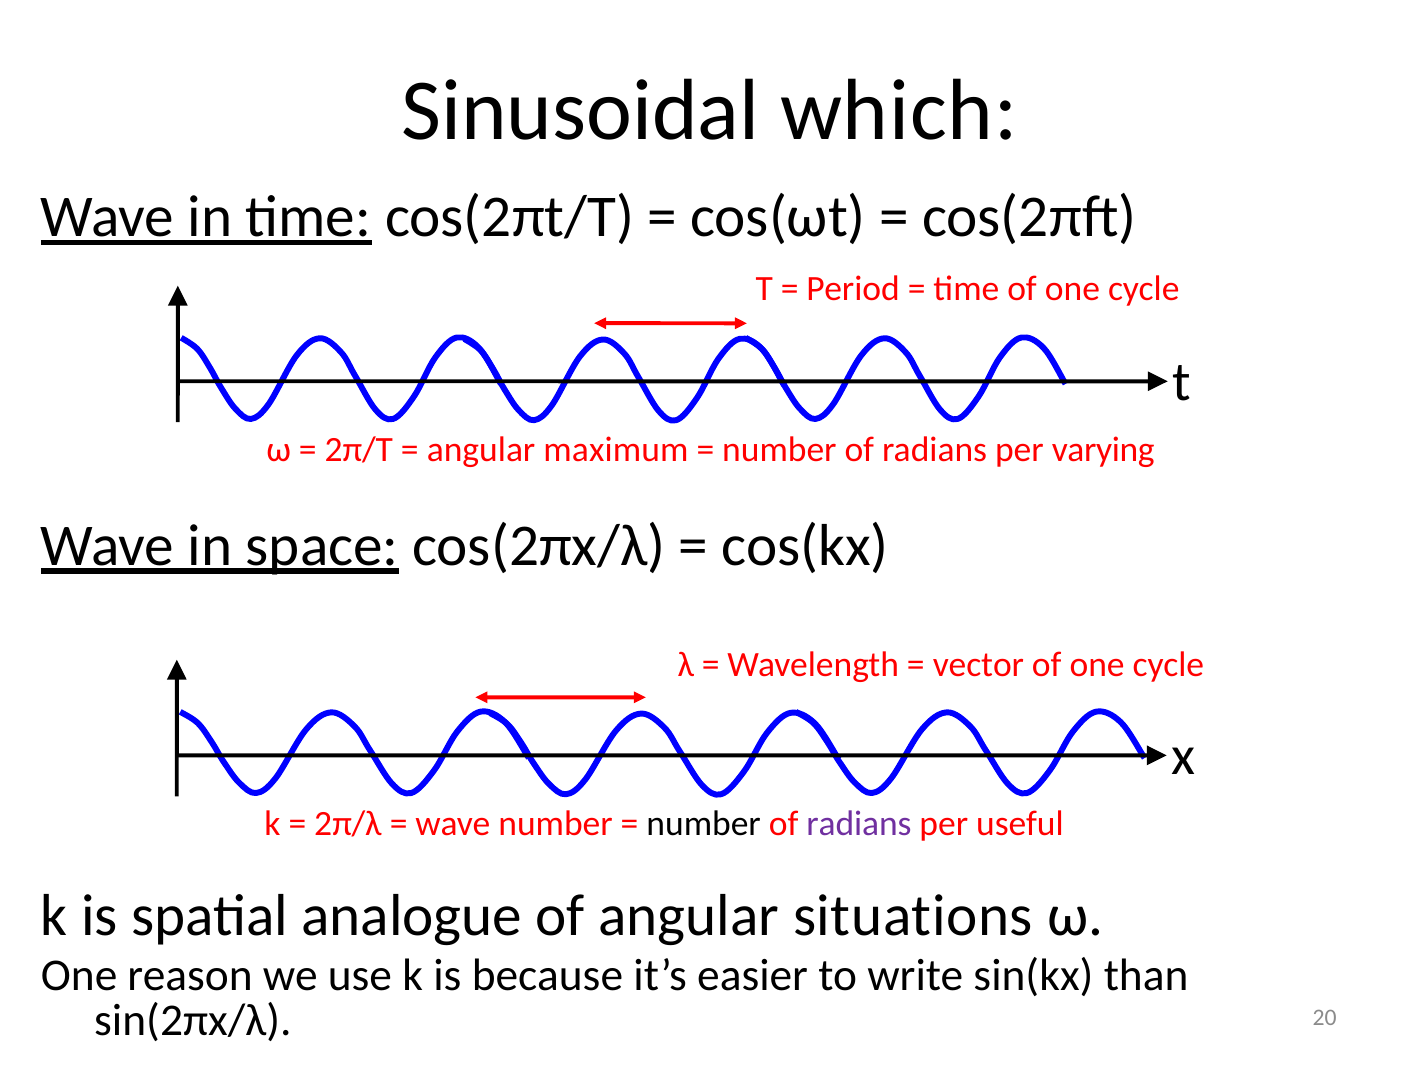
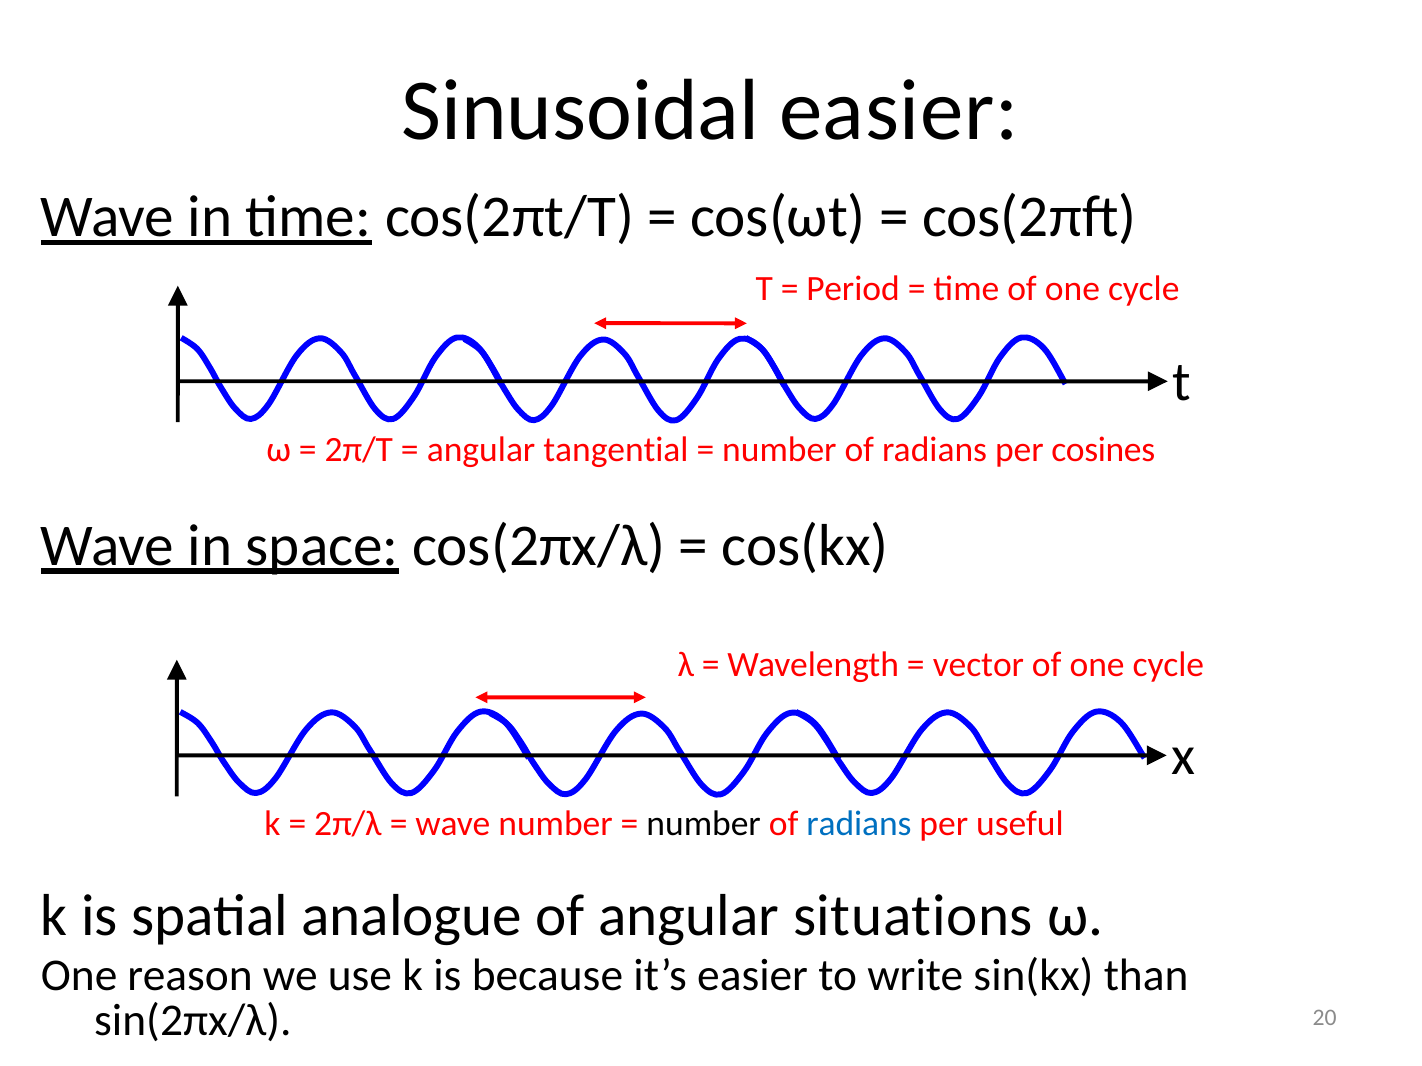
Sinusoidal which: which -> easier
maximum: maximum -> tangential
varying: varying -> cosines
radians at (859, 824) colour: purple -> blue
